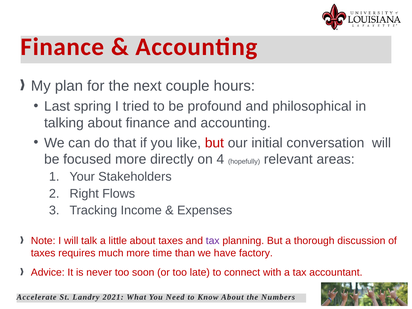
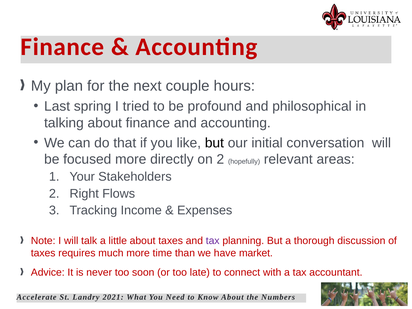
but at (214, 143) colour: red -> black
on 4: 4 -> 2
factory: factory -> market
